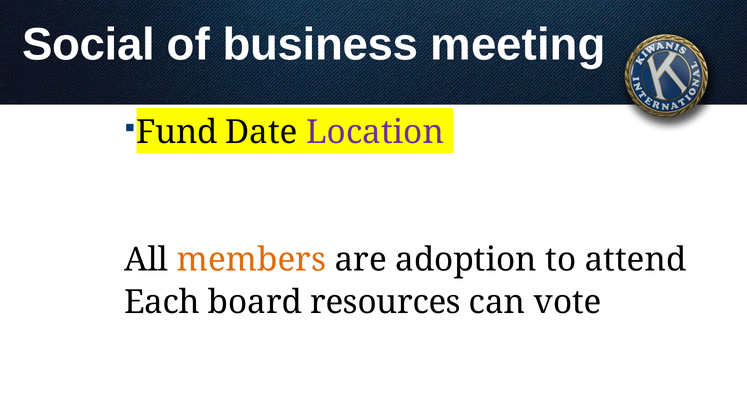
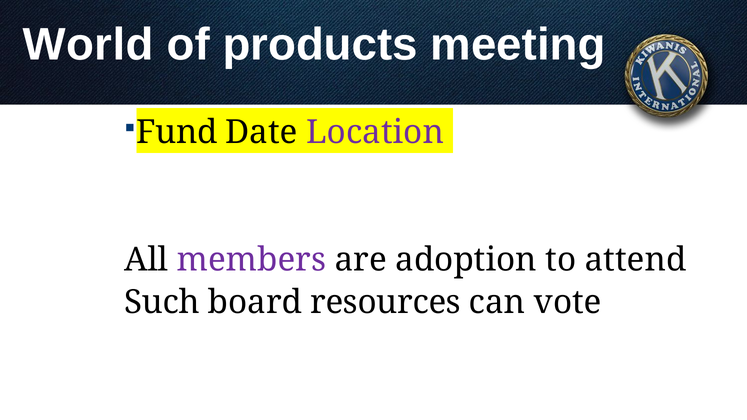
Social: Social -> World
business: business -> products
members colour: orange -> purple
Each: Each -> Such
